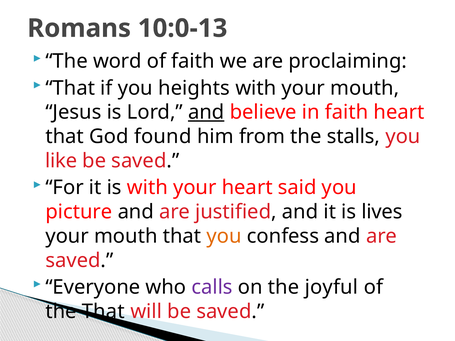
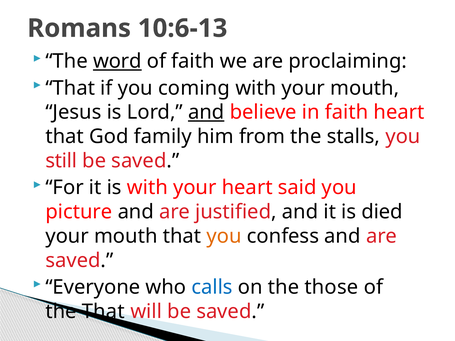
10:0-13: 10:0-13 -> 10:6-13
word underline: none -> present
heights: heights -> coming
found: found -> family
like: like -> still
lives: lives -> died
calls colour: purple -> blue
joyful: joyful -> those
